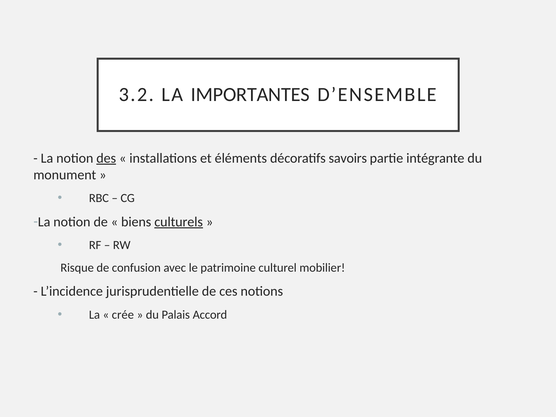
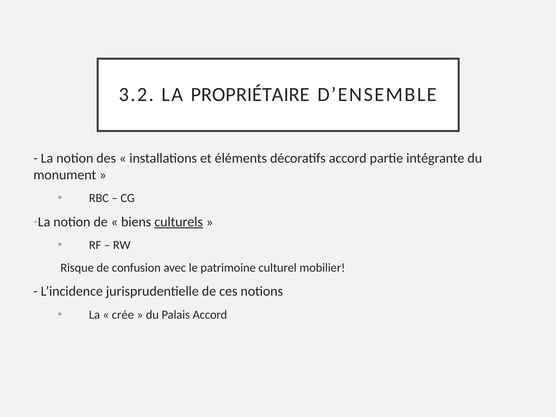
IMPORTANTES: IMPORTANTES -> PROPRIÉTAIRE
des underline: present -> none
décoratifs savoirs: savoirs -> accord
